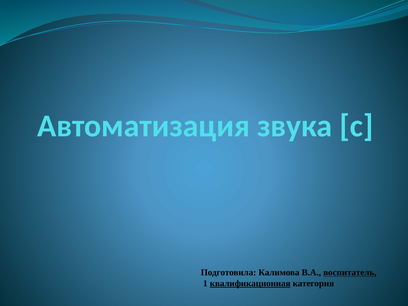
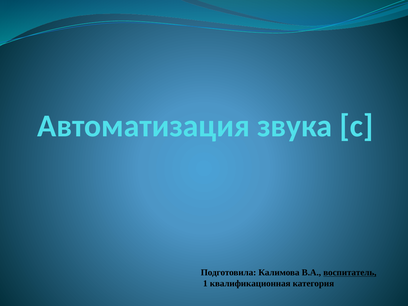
квалификационная underline: present -> none
